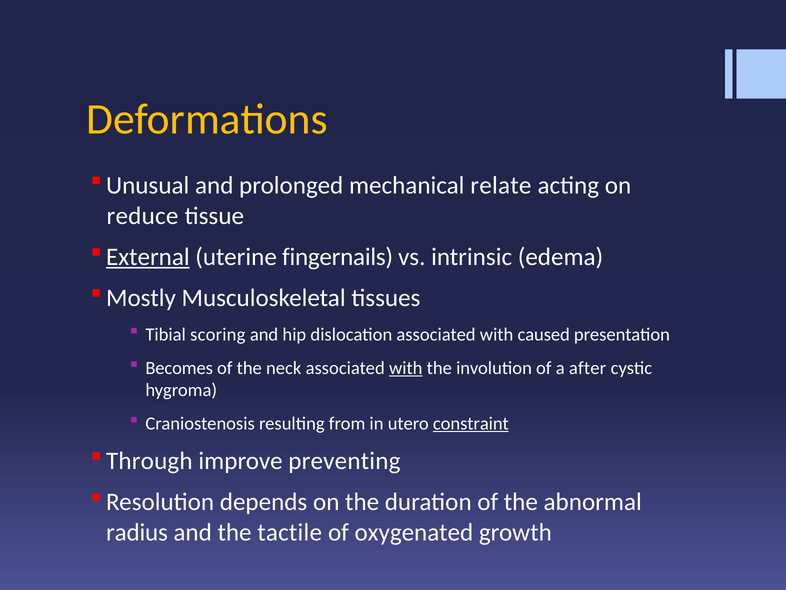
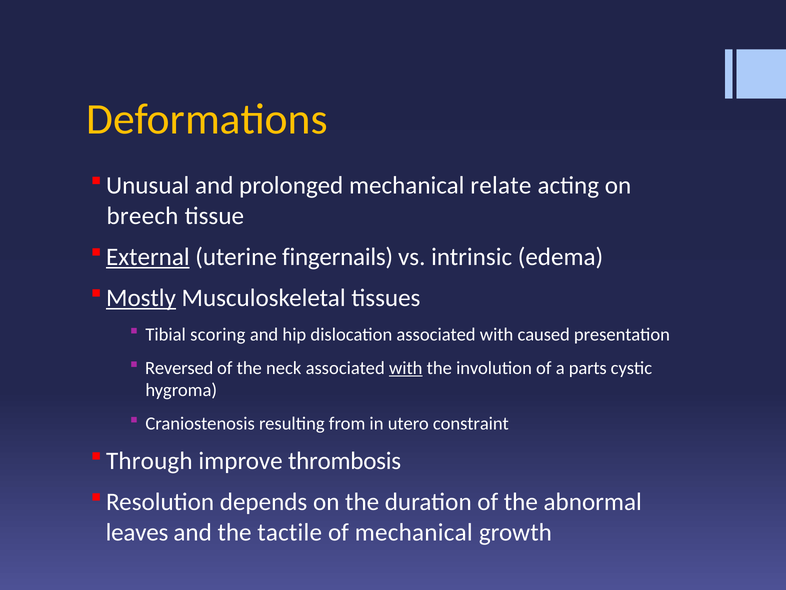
reduce: reduce -> breech
Mostly underline: none -> present
Becomes: Becomes -> Reversed
after: after -> parts
constraint underline: present -> none
preventing: preventing -> thrombosis
radius: radius -> leaves
of oxygenated: oxygenated -> mechanical
